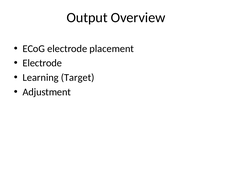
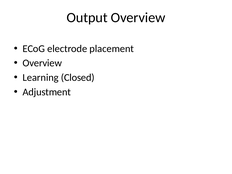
Electrode at (42, 63): Electrode -> Overview
Target: Target -> Closed
